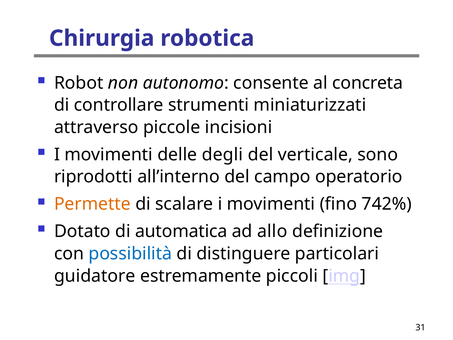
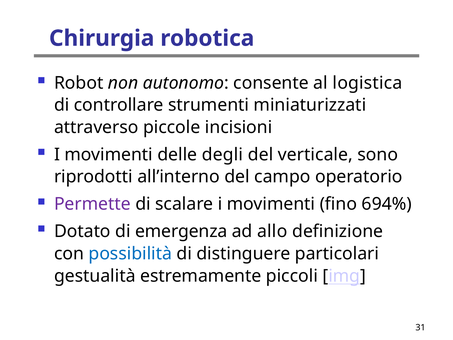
concreta: concreta -> logistica
Permette colour: orange -> purple
742%: 742% -> 694%
automatica: automatica -> emergenza
guidatore: guidatore -> gestualità
